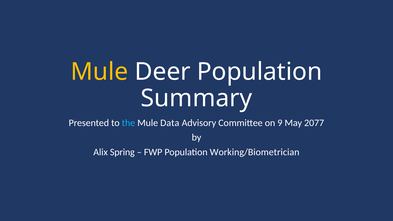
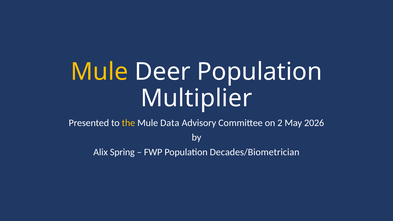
Summary: Summary -> Multiplier
the colour: light blue -> yellow
9: 9 -> 2
2077: 2077 -> 2026
Working/Biometrician: Working/Biometrician -> Decades/Biometrician
